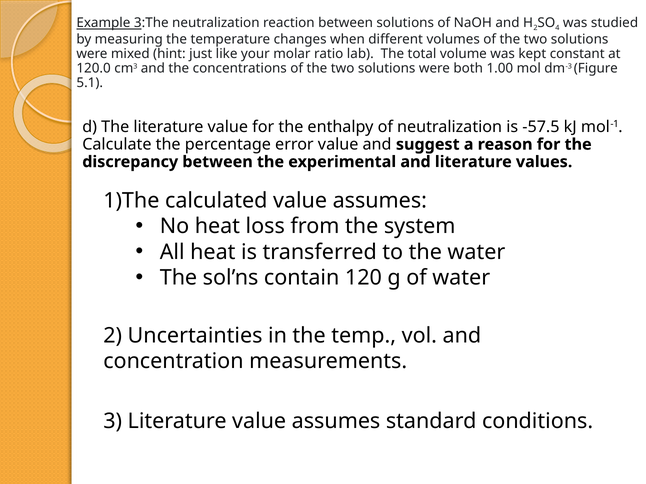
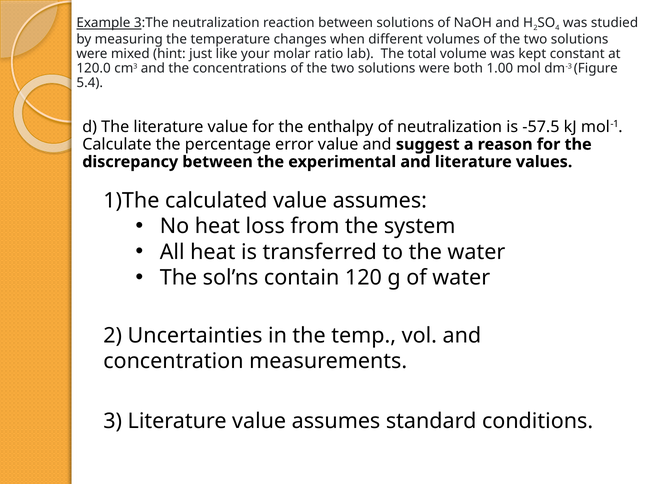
5.1: 5.1 -> 5.4
